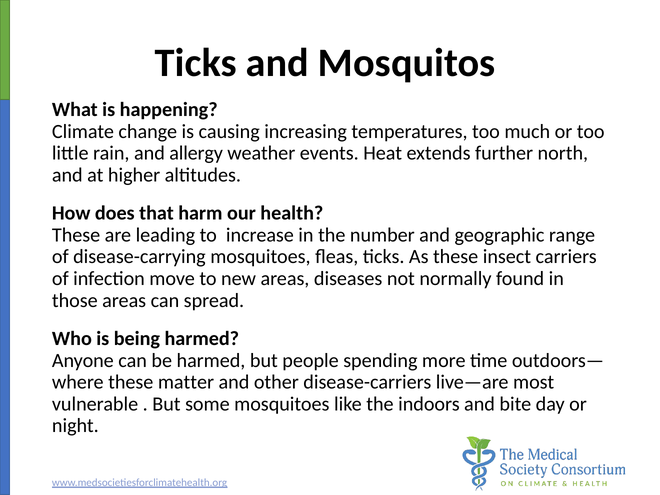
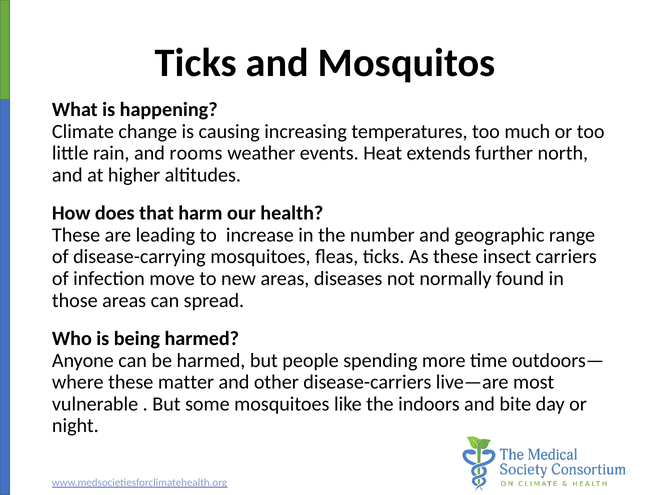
allergy: allergy -> rooms
